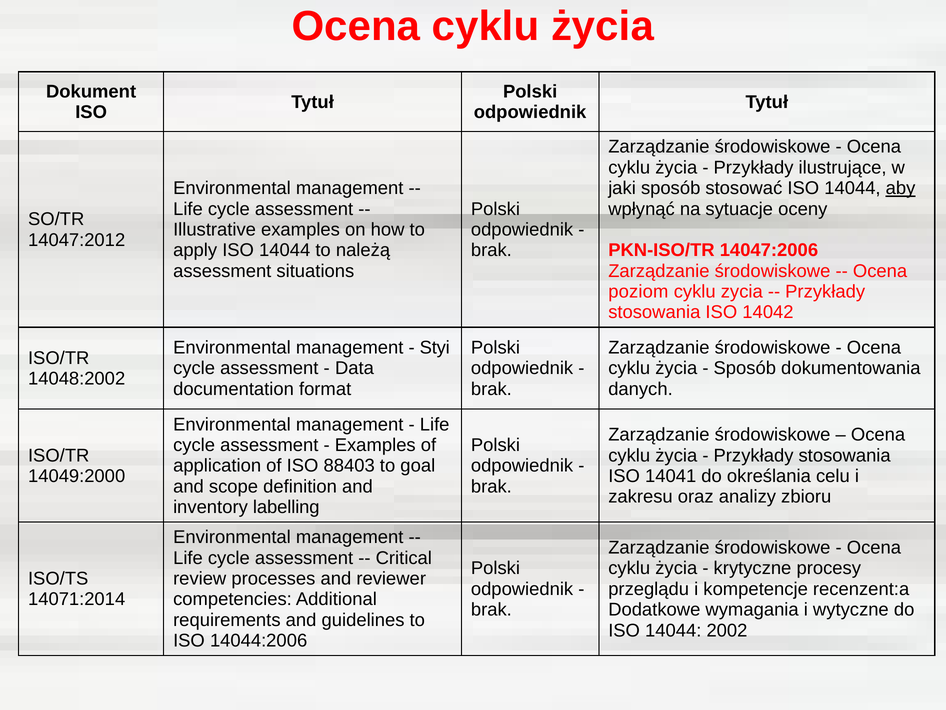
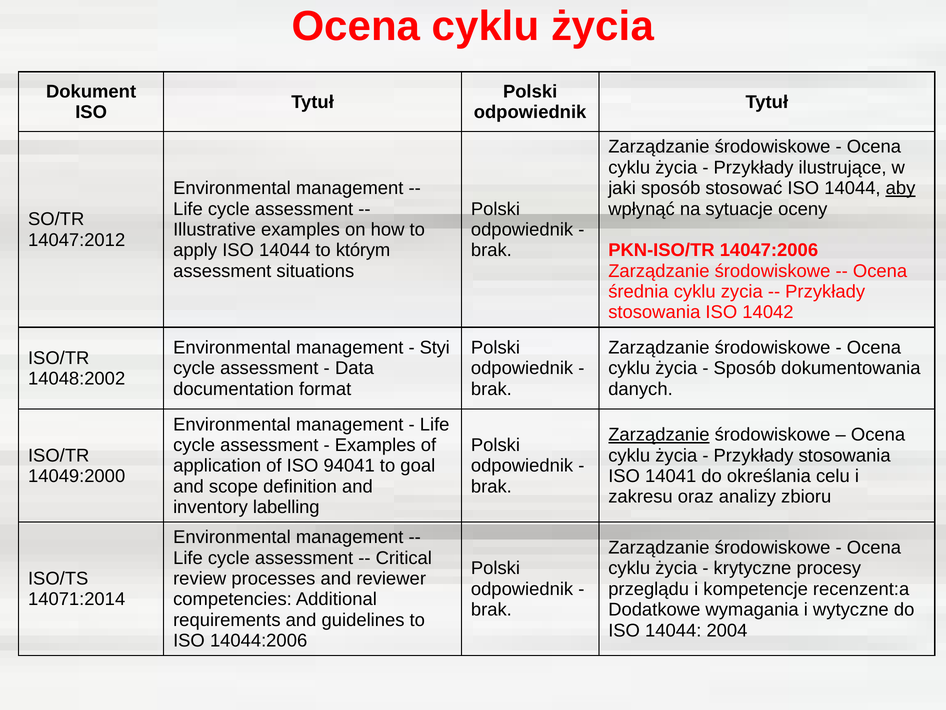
należą: należą -> którym
poziom: poziom -> średnia
Zarządzanie at (659, 434) underline: none -> present
88403: 88403 -> 94041
2002: 2002 -> 2004
